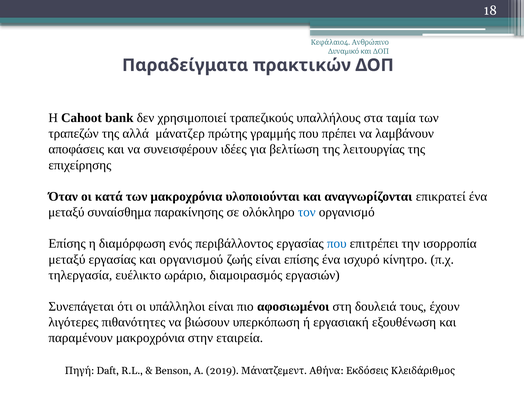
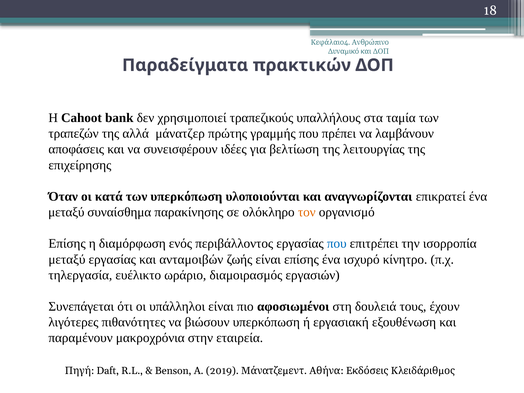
των μακροχρόνια: μακροχρόνια -> υπερκόπωση
τον colour: blue -> orange
οργανισμού: οργανισμού -> ανταμοιβών
